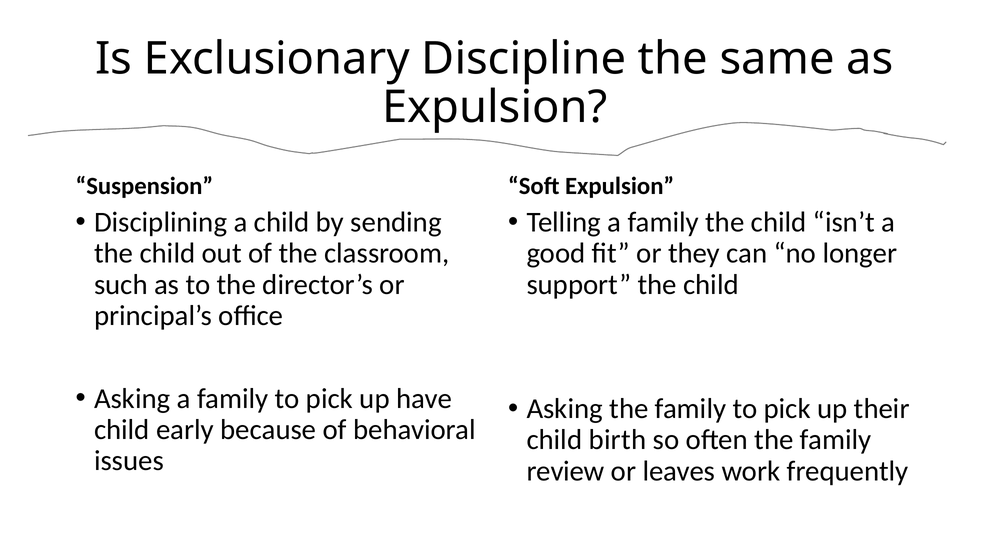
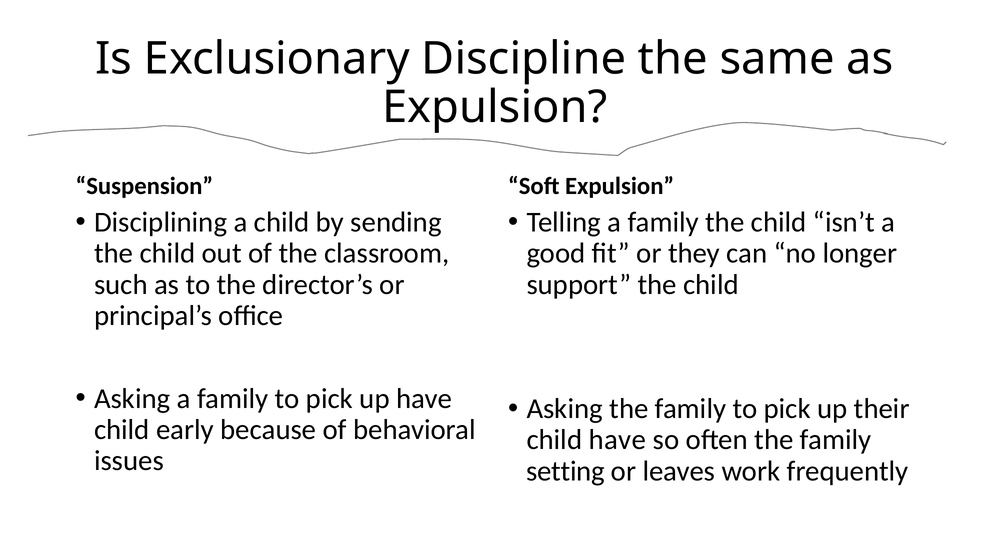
child birth: birth -> have
review: review -> setting
